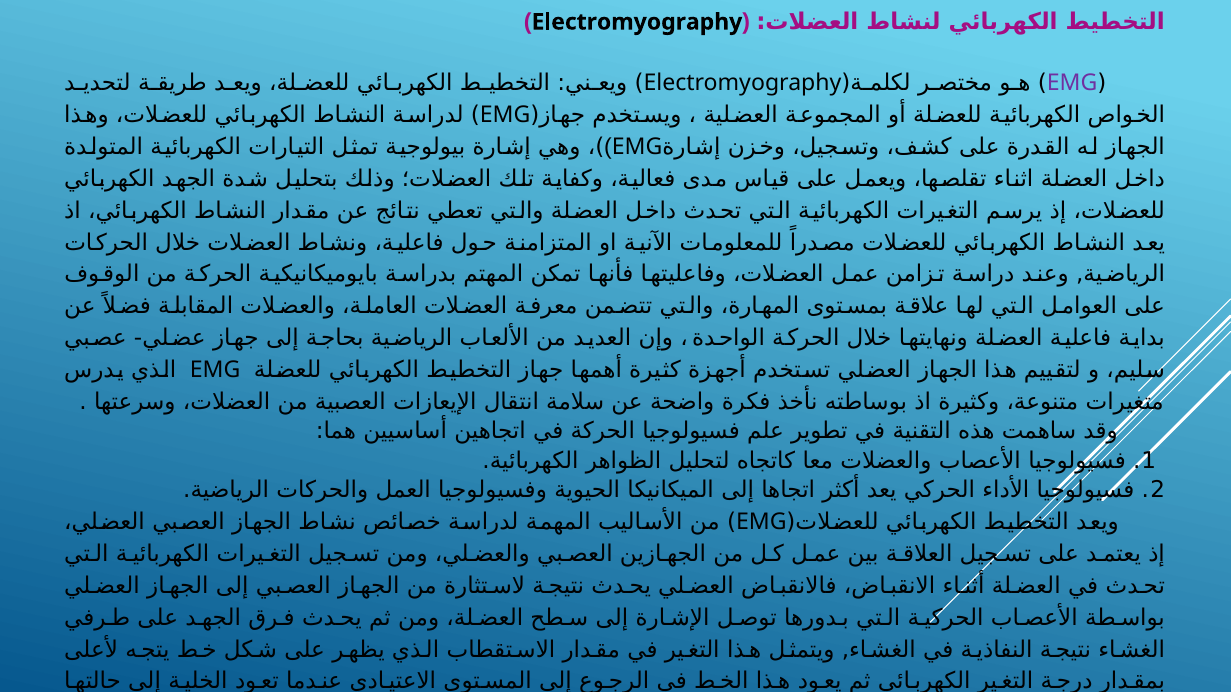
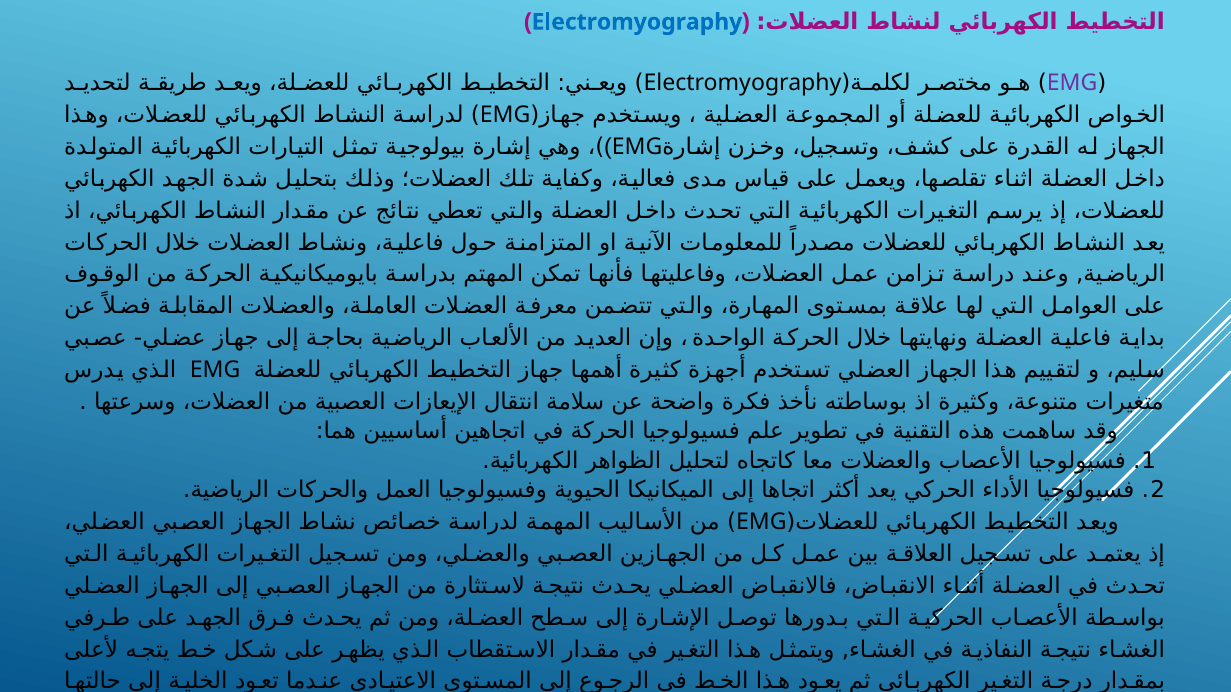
Electromyography at (637, 22) colour: black -> blue
